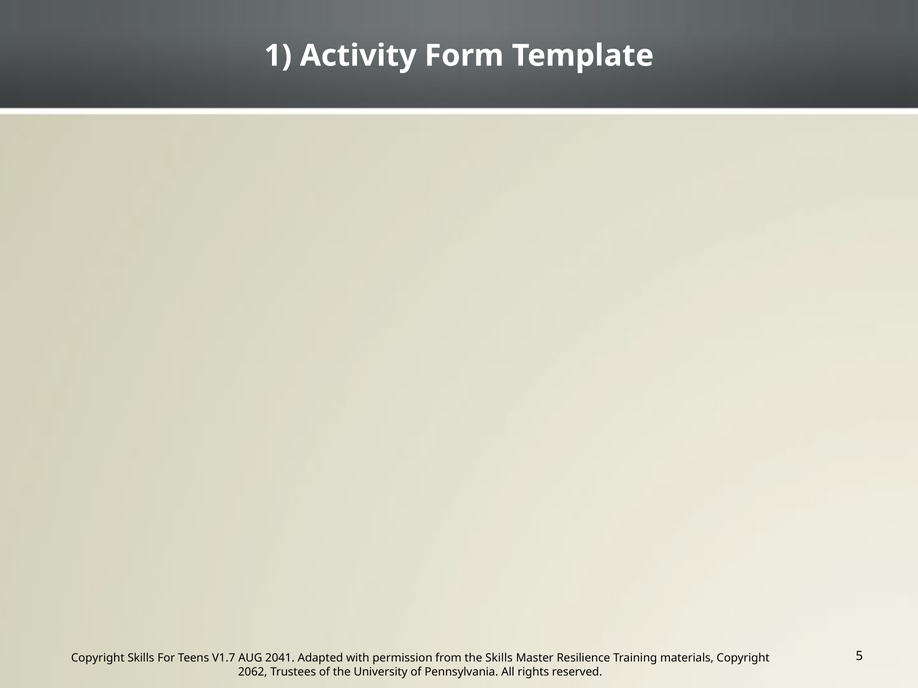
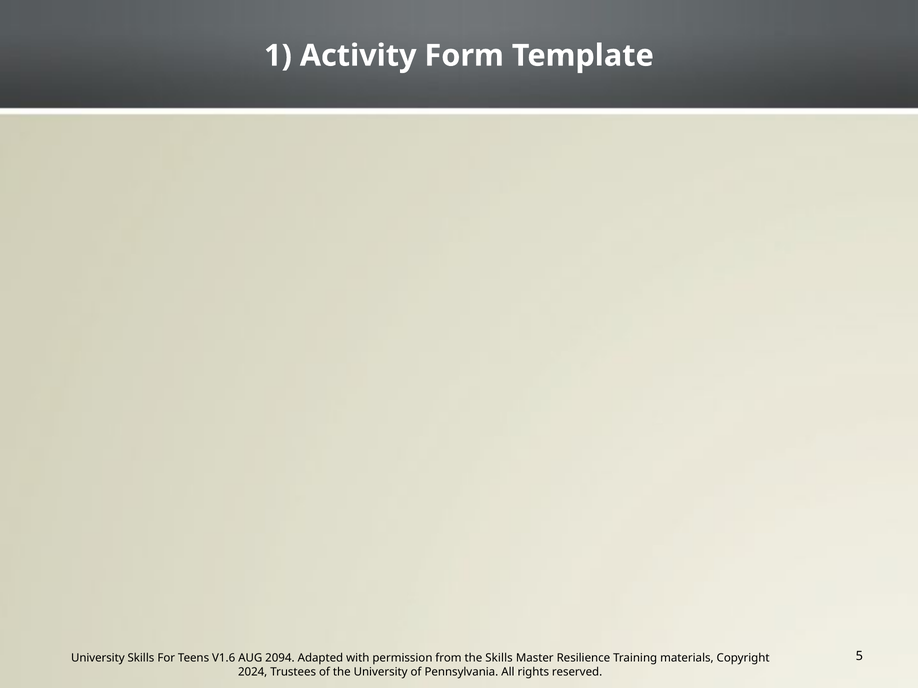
Copyright at (98, 659): Copyright -> University
V1.7: V1.7 -> V1.6
2041: 2041 -> 2094
2062: 2062 -> 2024
